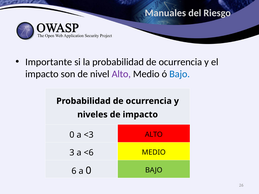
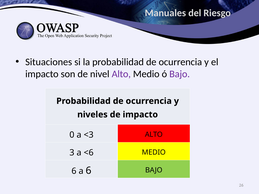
Importante: Importante -> Situaciones
Bajo at (180, 74) colour: blue -> purple
a 0: 0 -> 6
